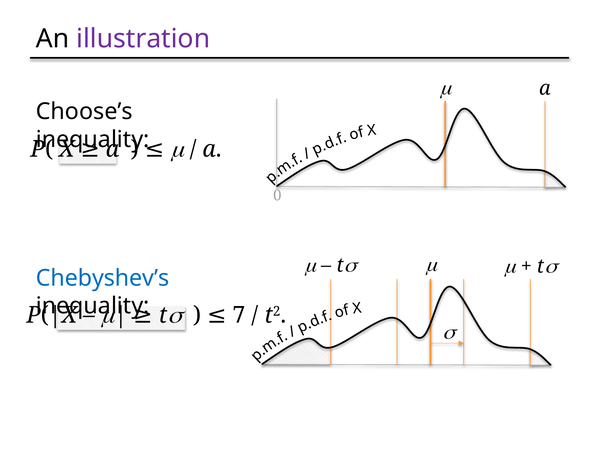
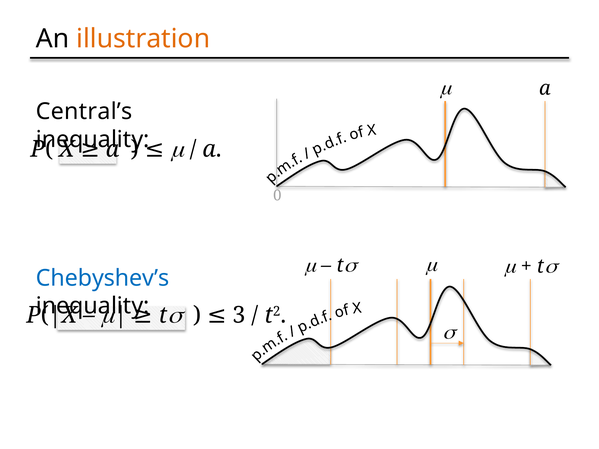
illustration colour: purple -> orange
Choose’s: Choose’s -> Central’s
7: 7 -> 3
